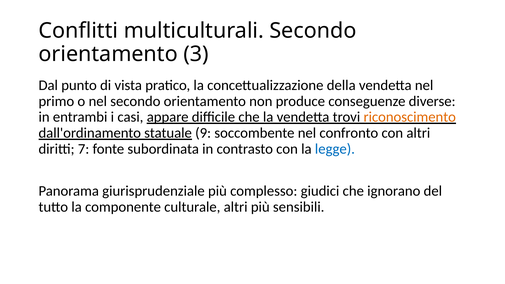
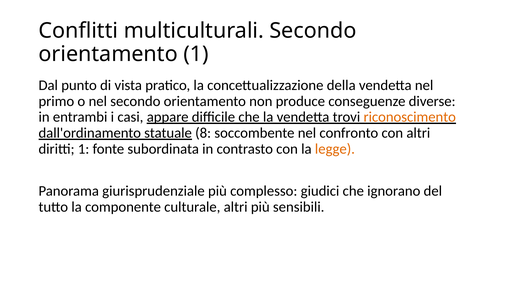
orientamento 3: 3 -> 1
9: 9 -> 8
diritti 7: 7 -> 1
legge colour: blue -> orange
